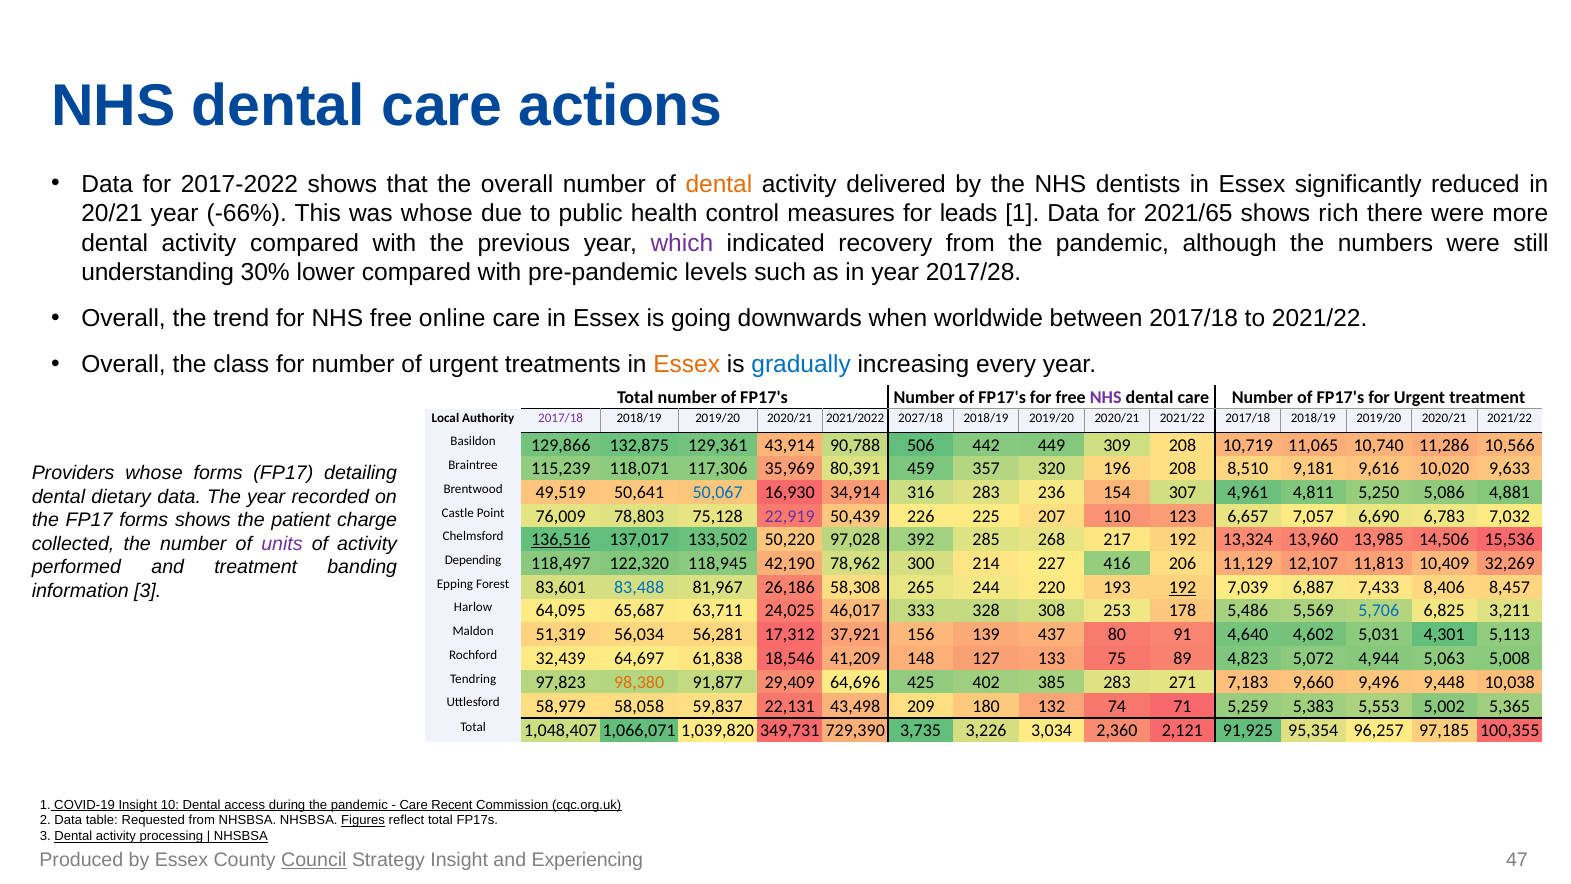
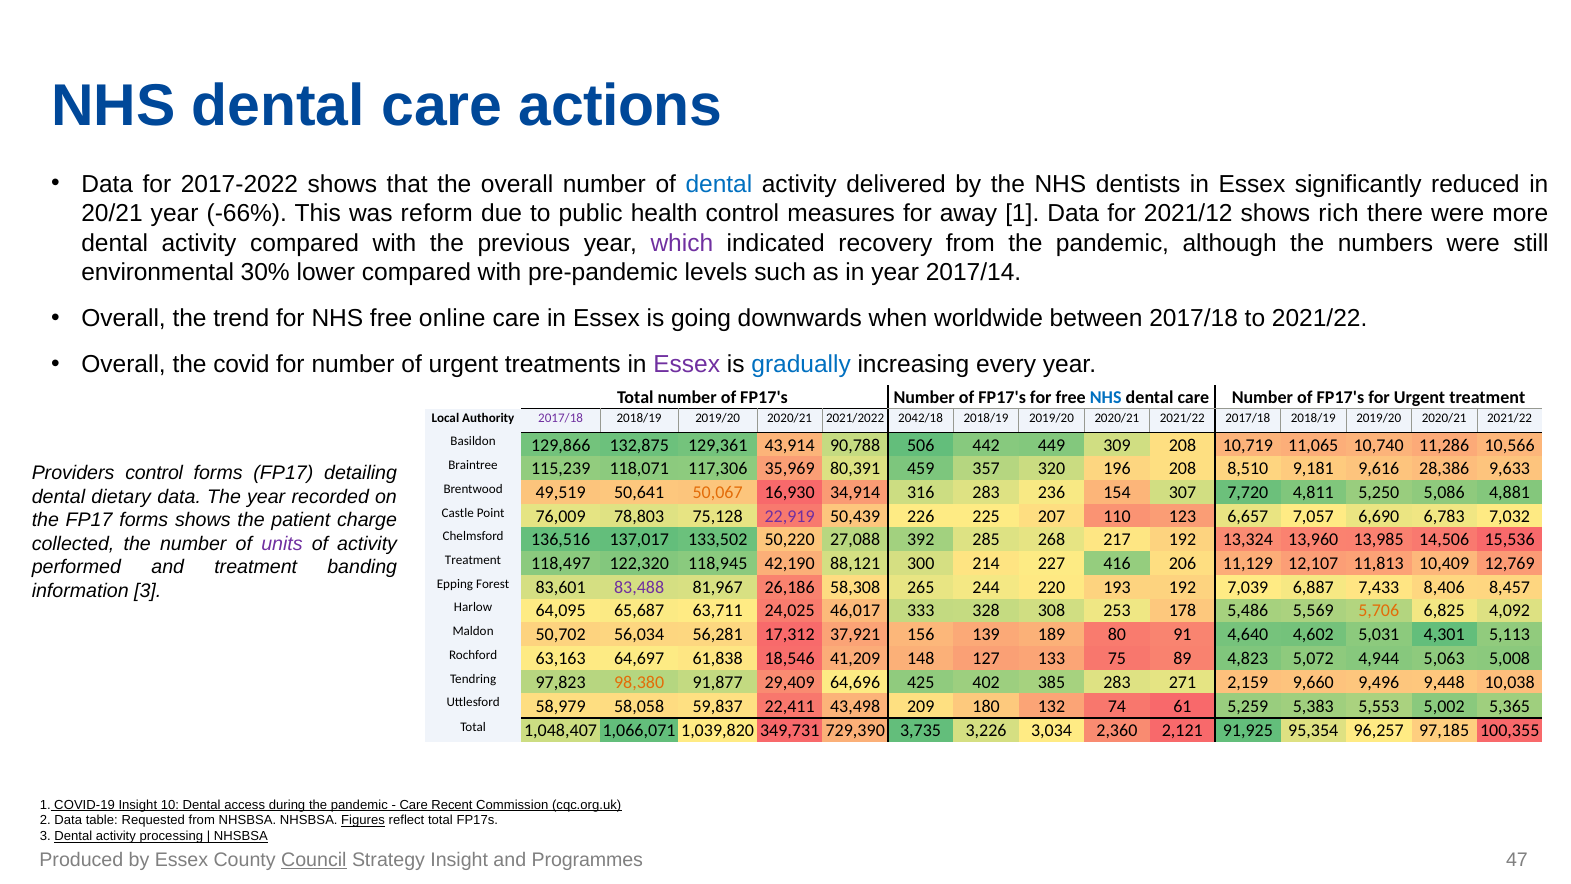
dental at (719, 184) colour: orange -> blue
was whose: whose -> reform
leads: leads -> away
2021/65: 2021/65 -> 2021/12
understanding: understanding -> environmental
2017/28: 2017/28 -> 2017/14
class: class -> covid
Essex at (687, 364) colour: orange -> purple
NHS at (1106, 398) colour: purple -> blue
2027/18: 2027/18 -> 2042/18
10,020: 10,020 -> 28,386
Providers whose: whose -> control
50,067 colour: blue -> orange
4,961: 4,961 -> 7,720
136,516 underline: present -> none
97,028: 97,028 -> 27,088
Depending at (473, 560): Depending -> Treatment
78,962: 78,962 -> 88,121
32,269: 32,269 -> 12,769
83,488 colour: blue -> purple
192 at (1183, 587) underline: present -> none
5,706 colour: blue -> orange
3,211: 3,211 -> 4,092
51,319: 51,319 -> 50,702
437: 437 -> 189
32,439: 32,439 -> 63,163
7,183: 7,183 -> 2,159
22,131: 22,131 -> 22,411
71: 71 -> 61
Experiencing: Experiencing -> Programmes
